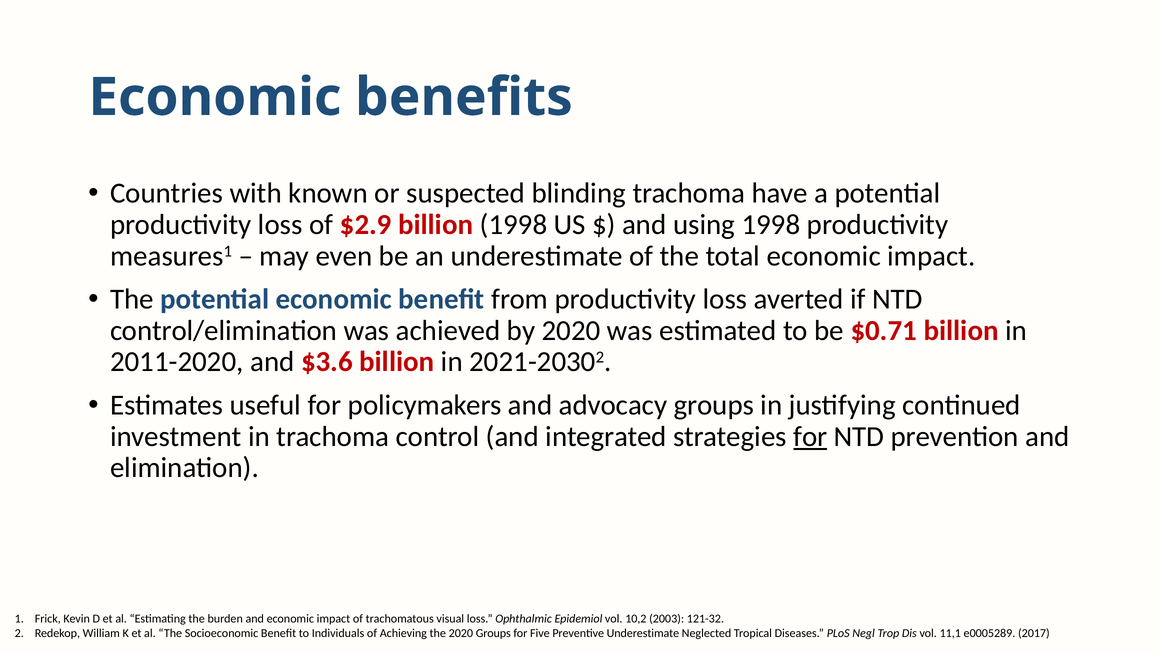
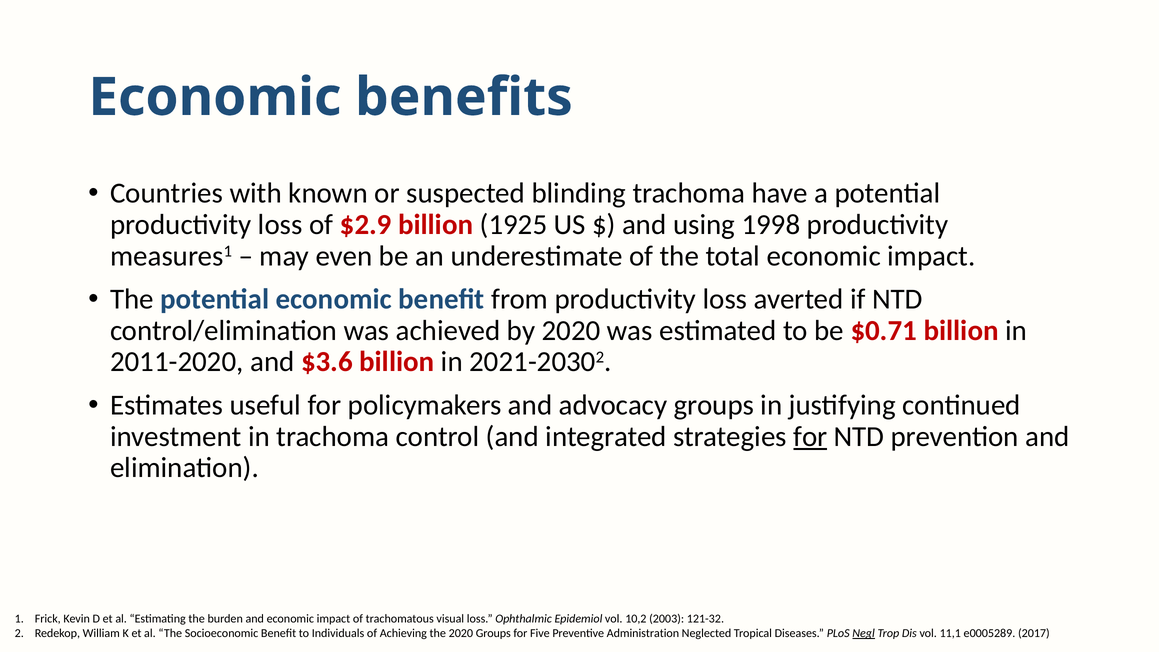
billion 1998: 1998 -> 1925
Preventive Underestimate: Underestimate -> Administration
Negl underline: none -> present
